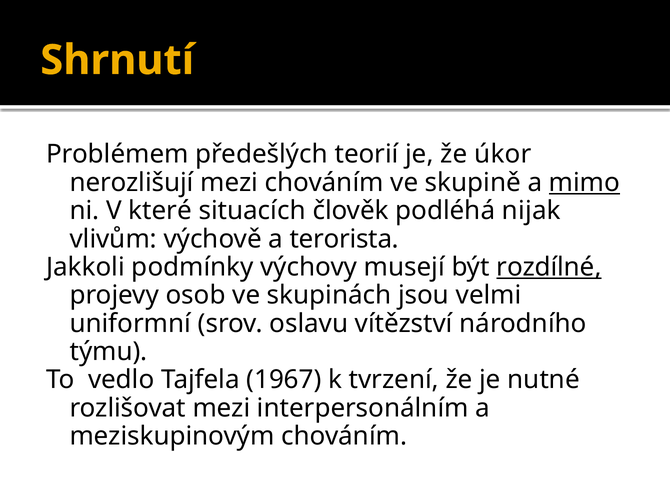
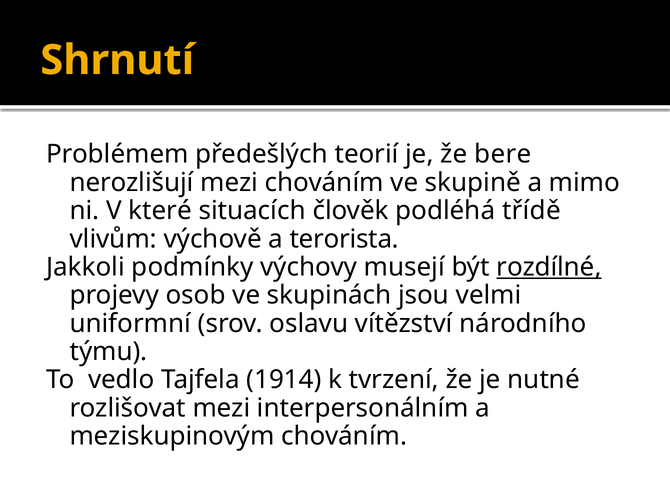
úkor: úkor -> bere
mimo underline: present -> none
nijak: nijak -> třídě
1967: 1967 -> 1914
